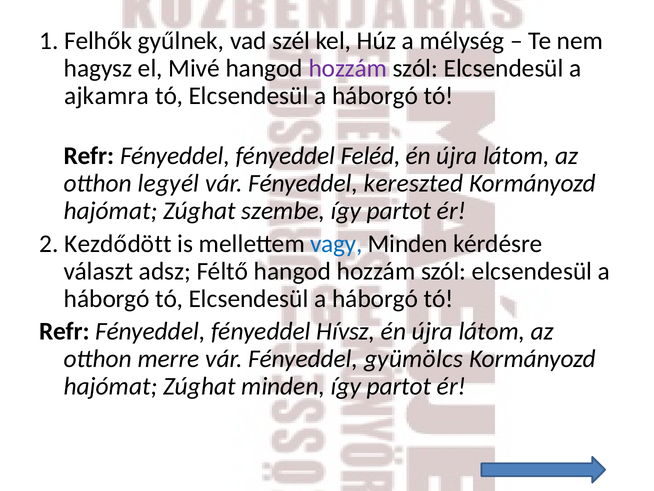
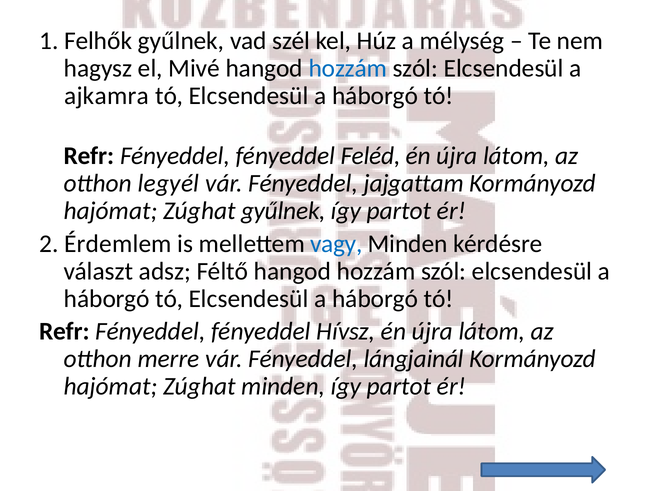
hozzám at (348, 68) colour: purple -> blue
kereszted: kereszted -> jajgattam
Zúghat szembe: szembe -> gyűlnek
Kezdődött: Kezdődött -> Érdemlem
gyümölcs: gyümölcs -> lángjainál
